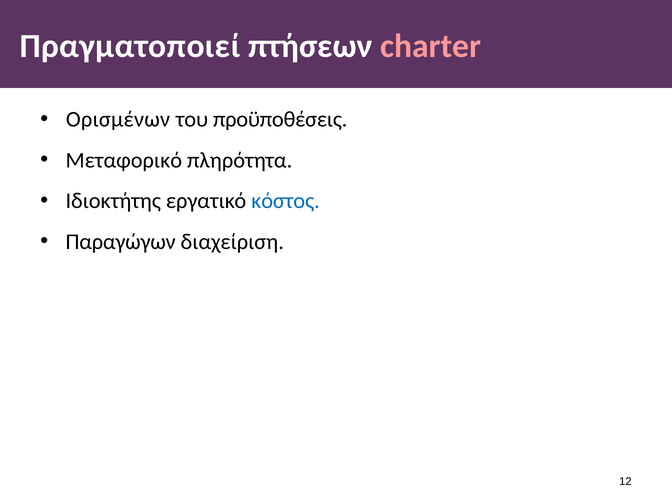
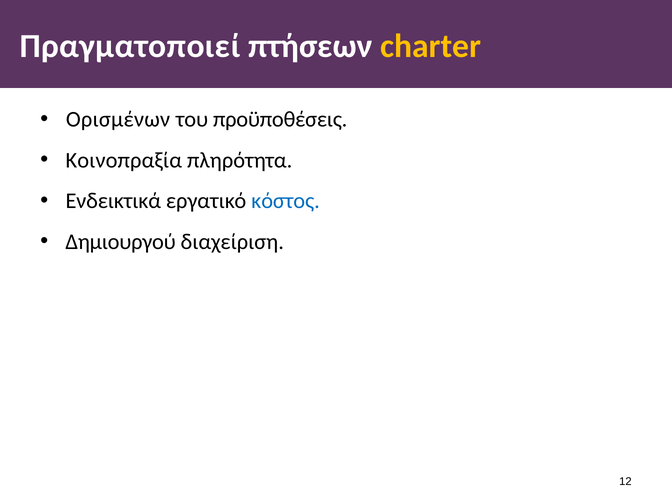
charter colour: pink -> yellow
Μεταφορικό: Μεταφορικό -> Κοινοπραξία
Ιδιοκτήτης: Ιδιοκτήτης -> Ενδεικτικά
Παραγώγων: Παραγώγων -> Δημιουργού
